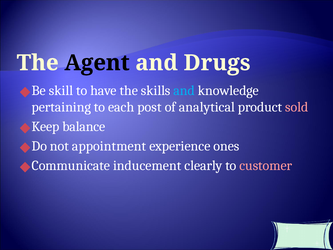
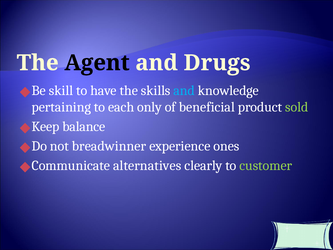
post: post -> only
analytical: analytical -> beneficial
sold colour: pink -> light green
appointment: appointment -> breadwinner
inducement: inducement -> alternatives
customer colour: pink -> light green
